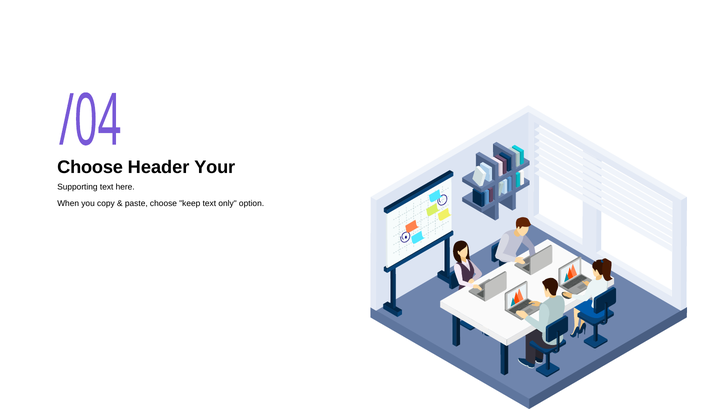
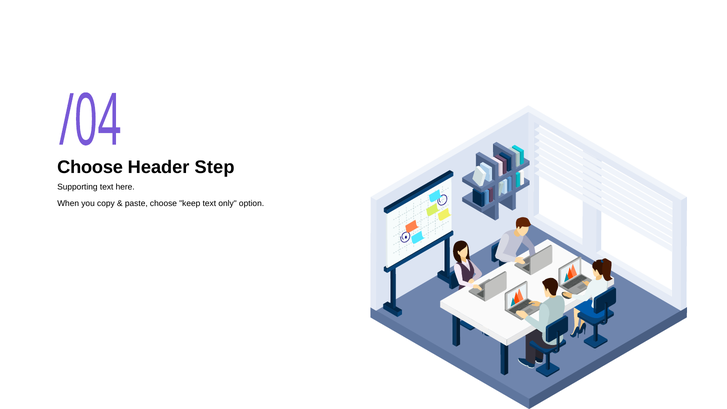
Your: Your -> Step
